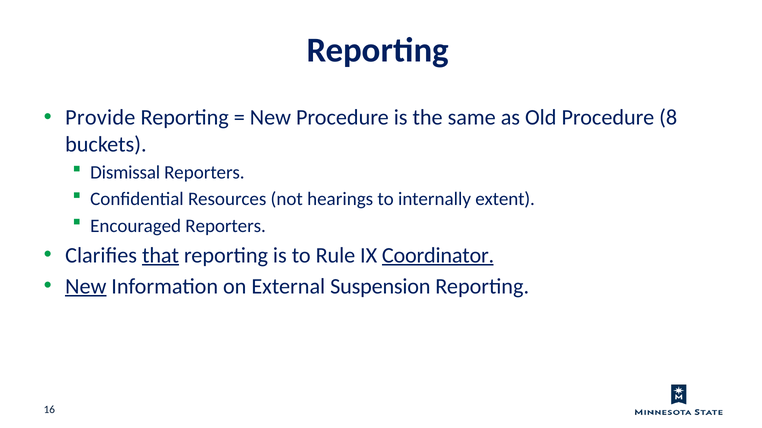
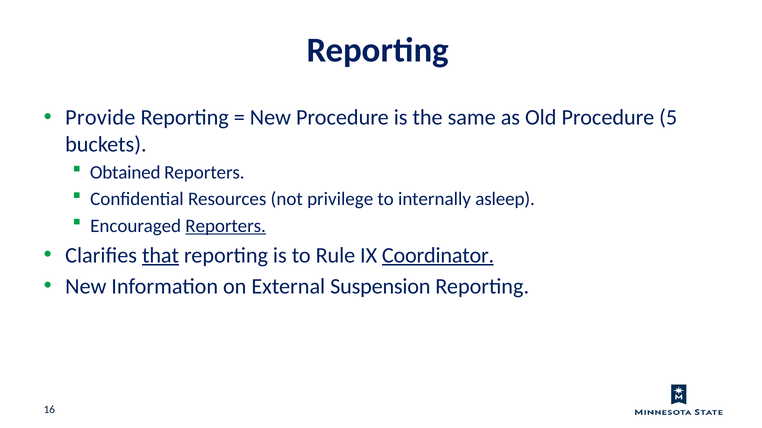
8: 8 -> 5
Dismissal: Dismissal -> Obtained
hearings: hearings -> privilege
extent: extent -> asleep
Reporters at (226, 226) underline: none -> present
New at (86, 287) underline: present -> none
